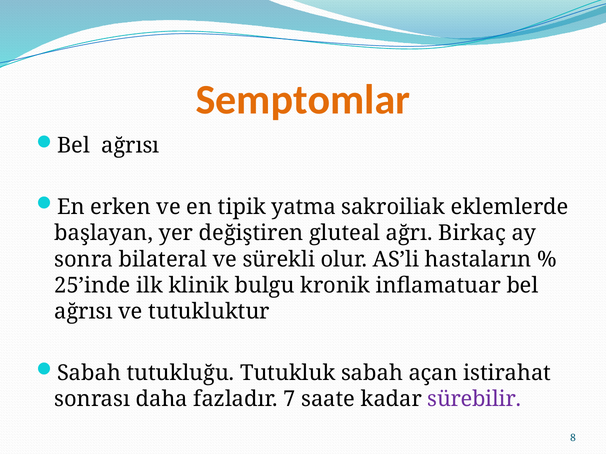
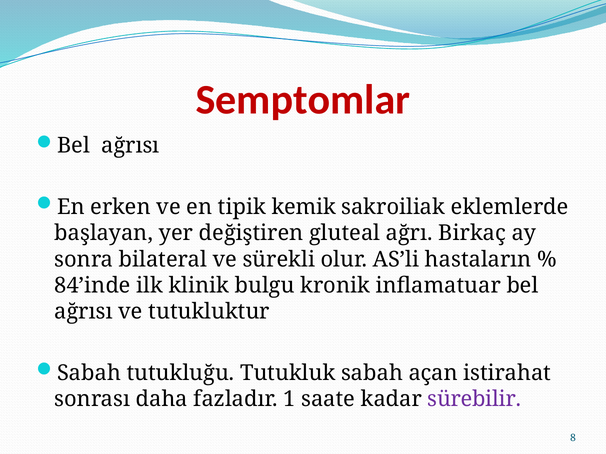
Semptomlar colour: orange -> red
yatma: yatma -> kemik
25’inde: 25’inde -> 84’inde
7: 7 -> 1
